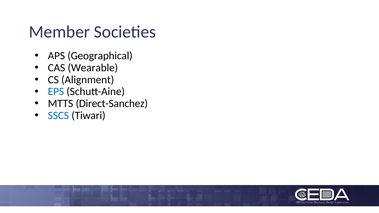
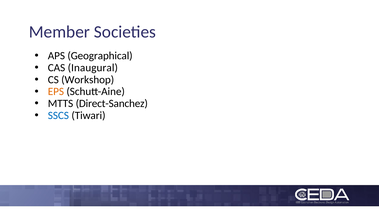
Wearable: Wearable -> Inaugural
Alignment: Alignment -> Workshop
EPS colour: blue -> orange
